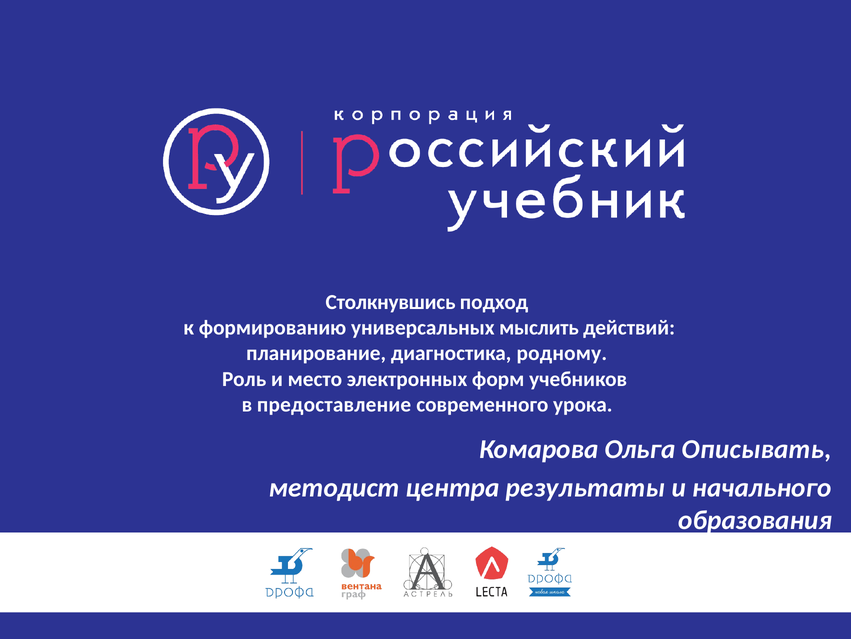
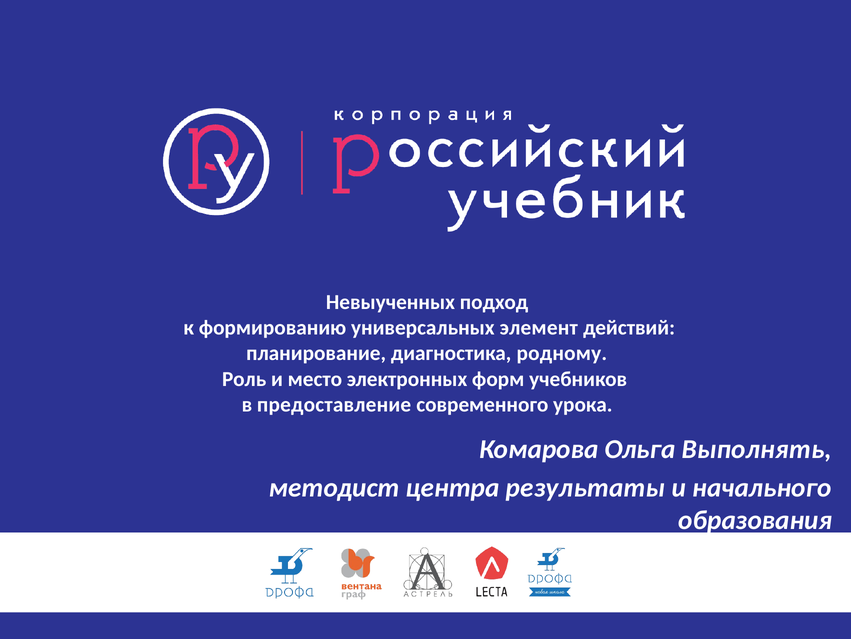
Столкнувшись: Столкнувшись -> Невыученных
мыслить: мыслить -> элемент
Описывать: Описывать -> Выполнять
